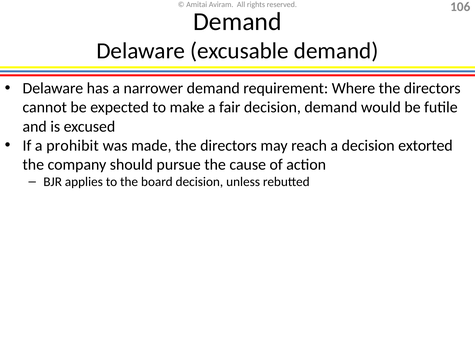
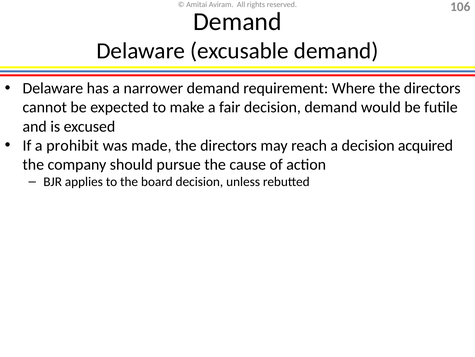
extorted: extorted -> acquired
